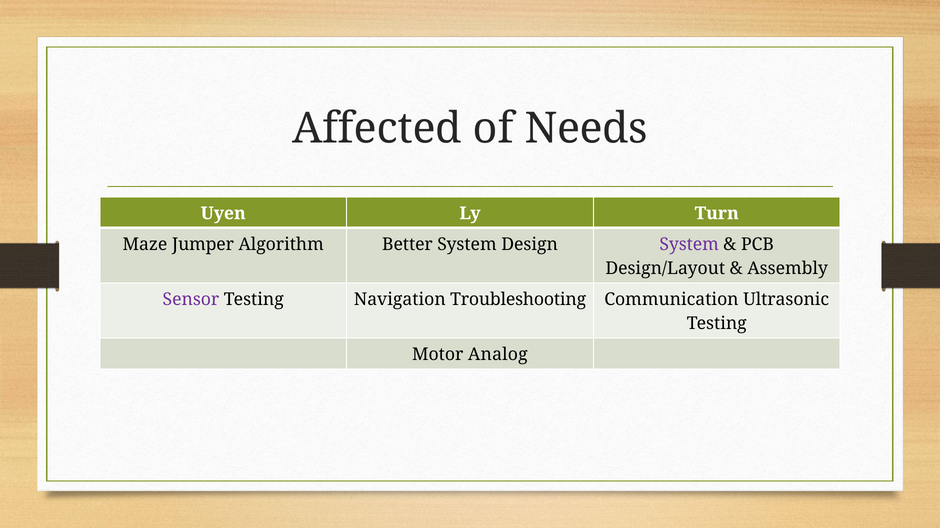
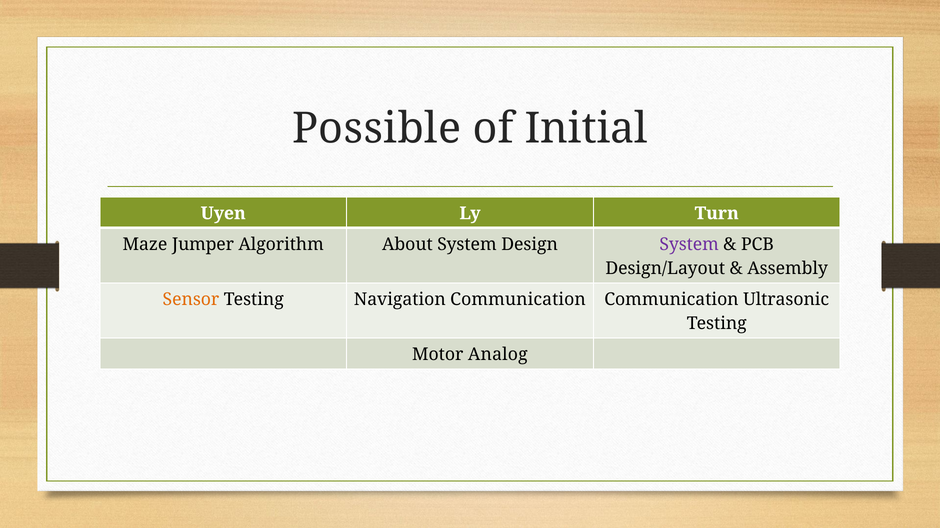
Affected: Affected -> Possible
Needs: Needs -> Initial
Better: Better -> About
Sensor colour: purple -> orange
Navigation Troubleshooting: Troubleshooting -> Communication
